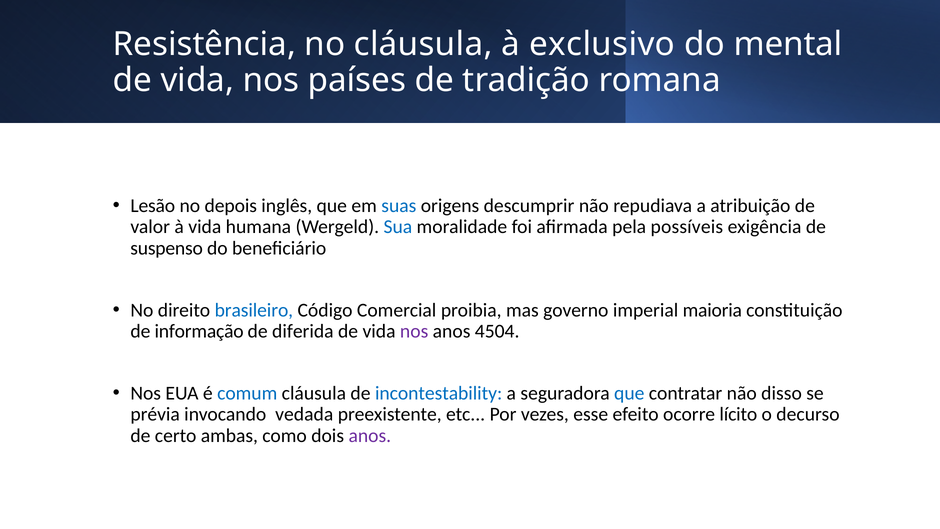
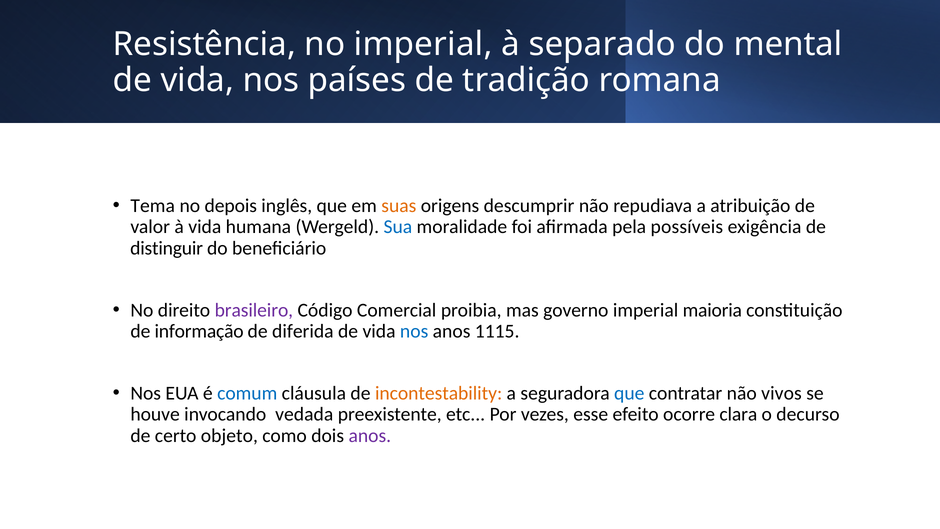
no cláusula: cláusula -> imperial
exclusivo: exclusivo -> separado
Lesão: Lesão -> Tema
suas colour: blue -> orange
suspenso: suspenso -> distinguir
brasileiro colour: blue -> purple
nos at (414, 331) colour: purple -> blue
4504: 4504 -> 1115
incontestability colour: blue -> orange
disso: disso -> vivos
prévia: prévia -> houve
lícito: lícito -> clara
ambas: ambas -> objeto
